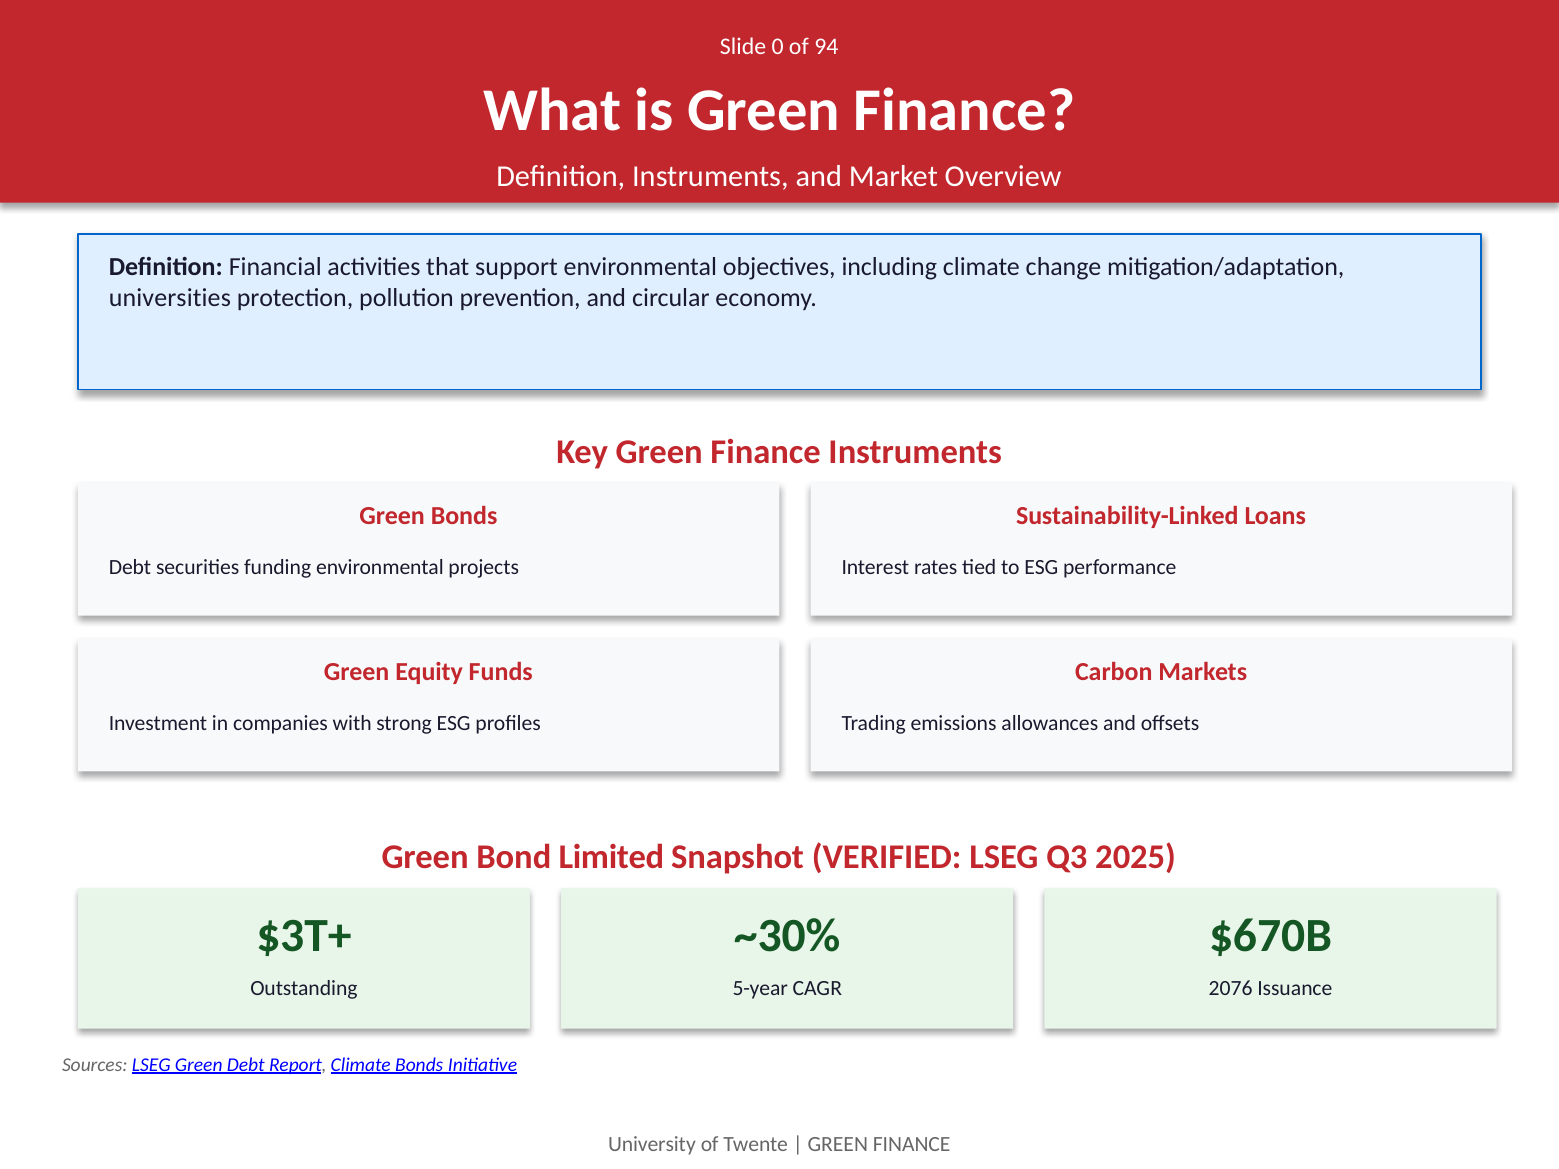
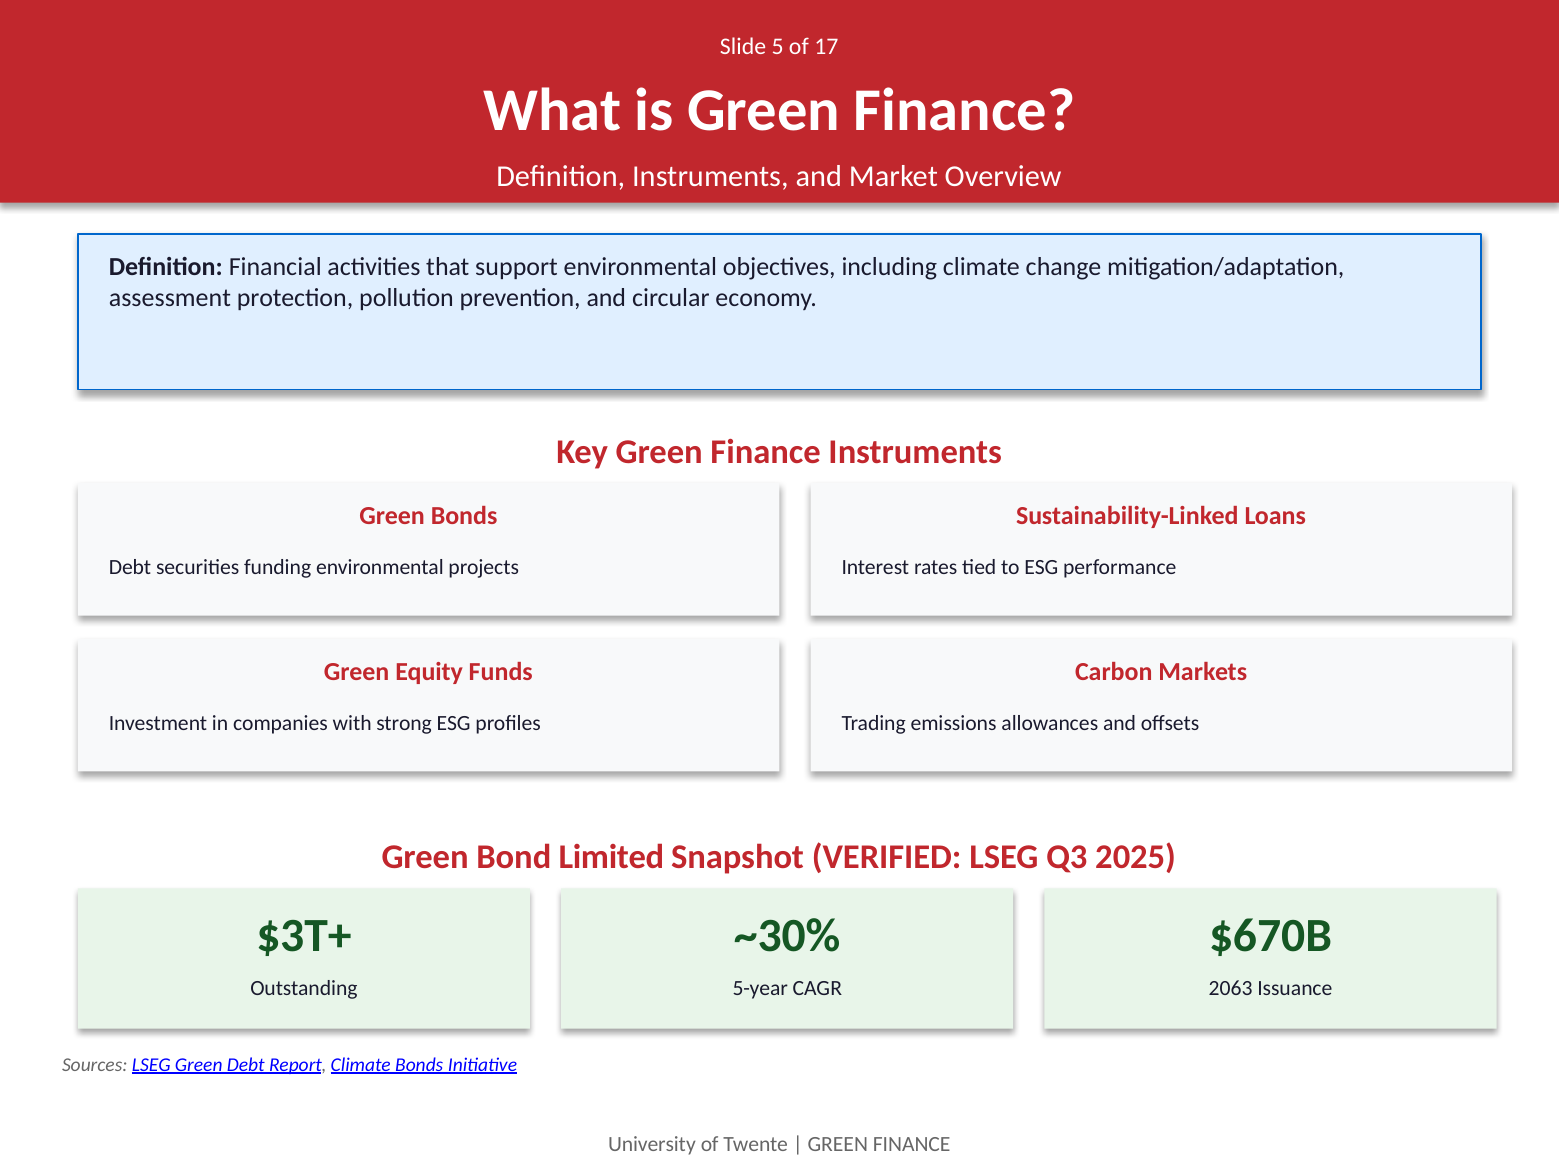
0: 0 -> 5
94: 94 -> 17
universities: universities -> assessment
2076: 2076 -> 2063
